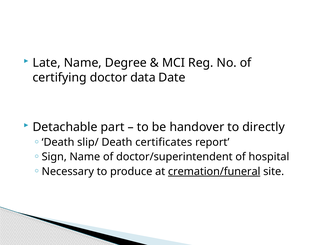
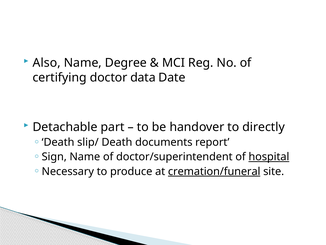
Late: Late -> Also
certificates: certificates -> documents
hospital underline: none -> present
